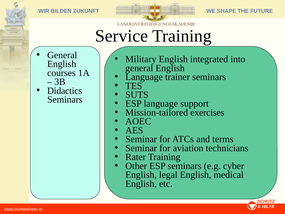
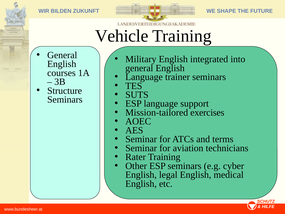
Service: Service -> Vehicle
Didactics: Didactics -> Structure
